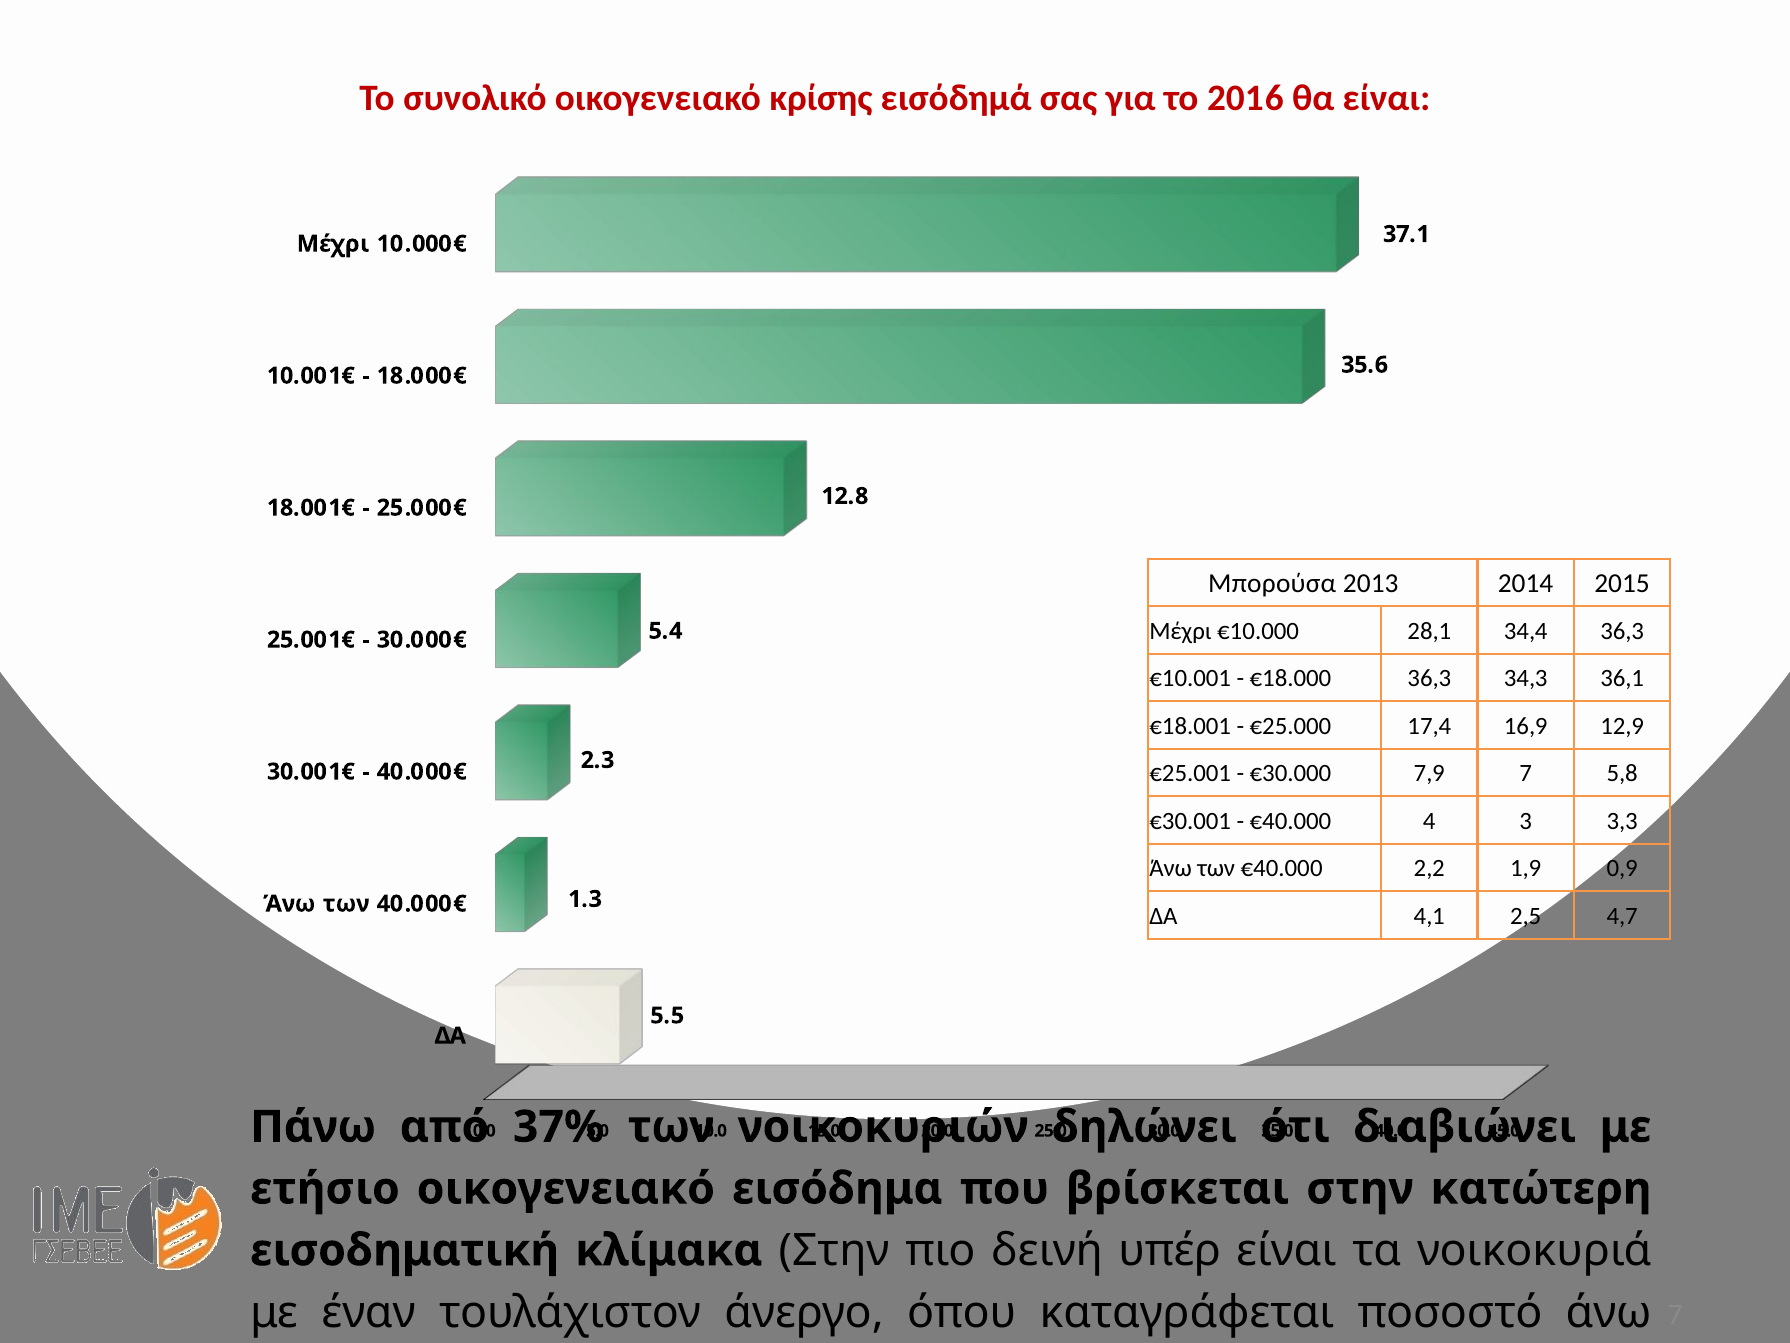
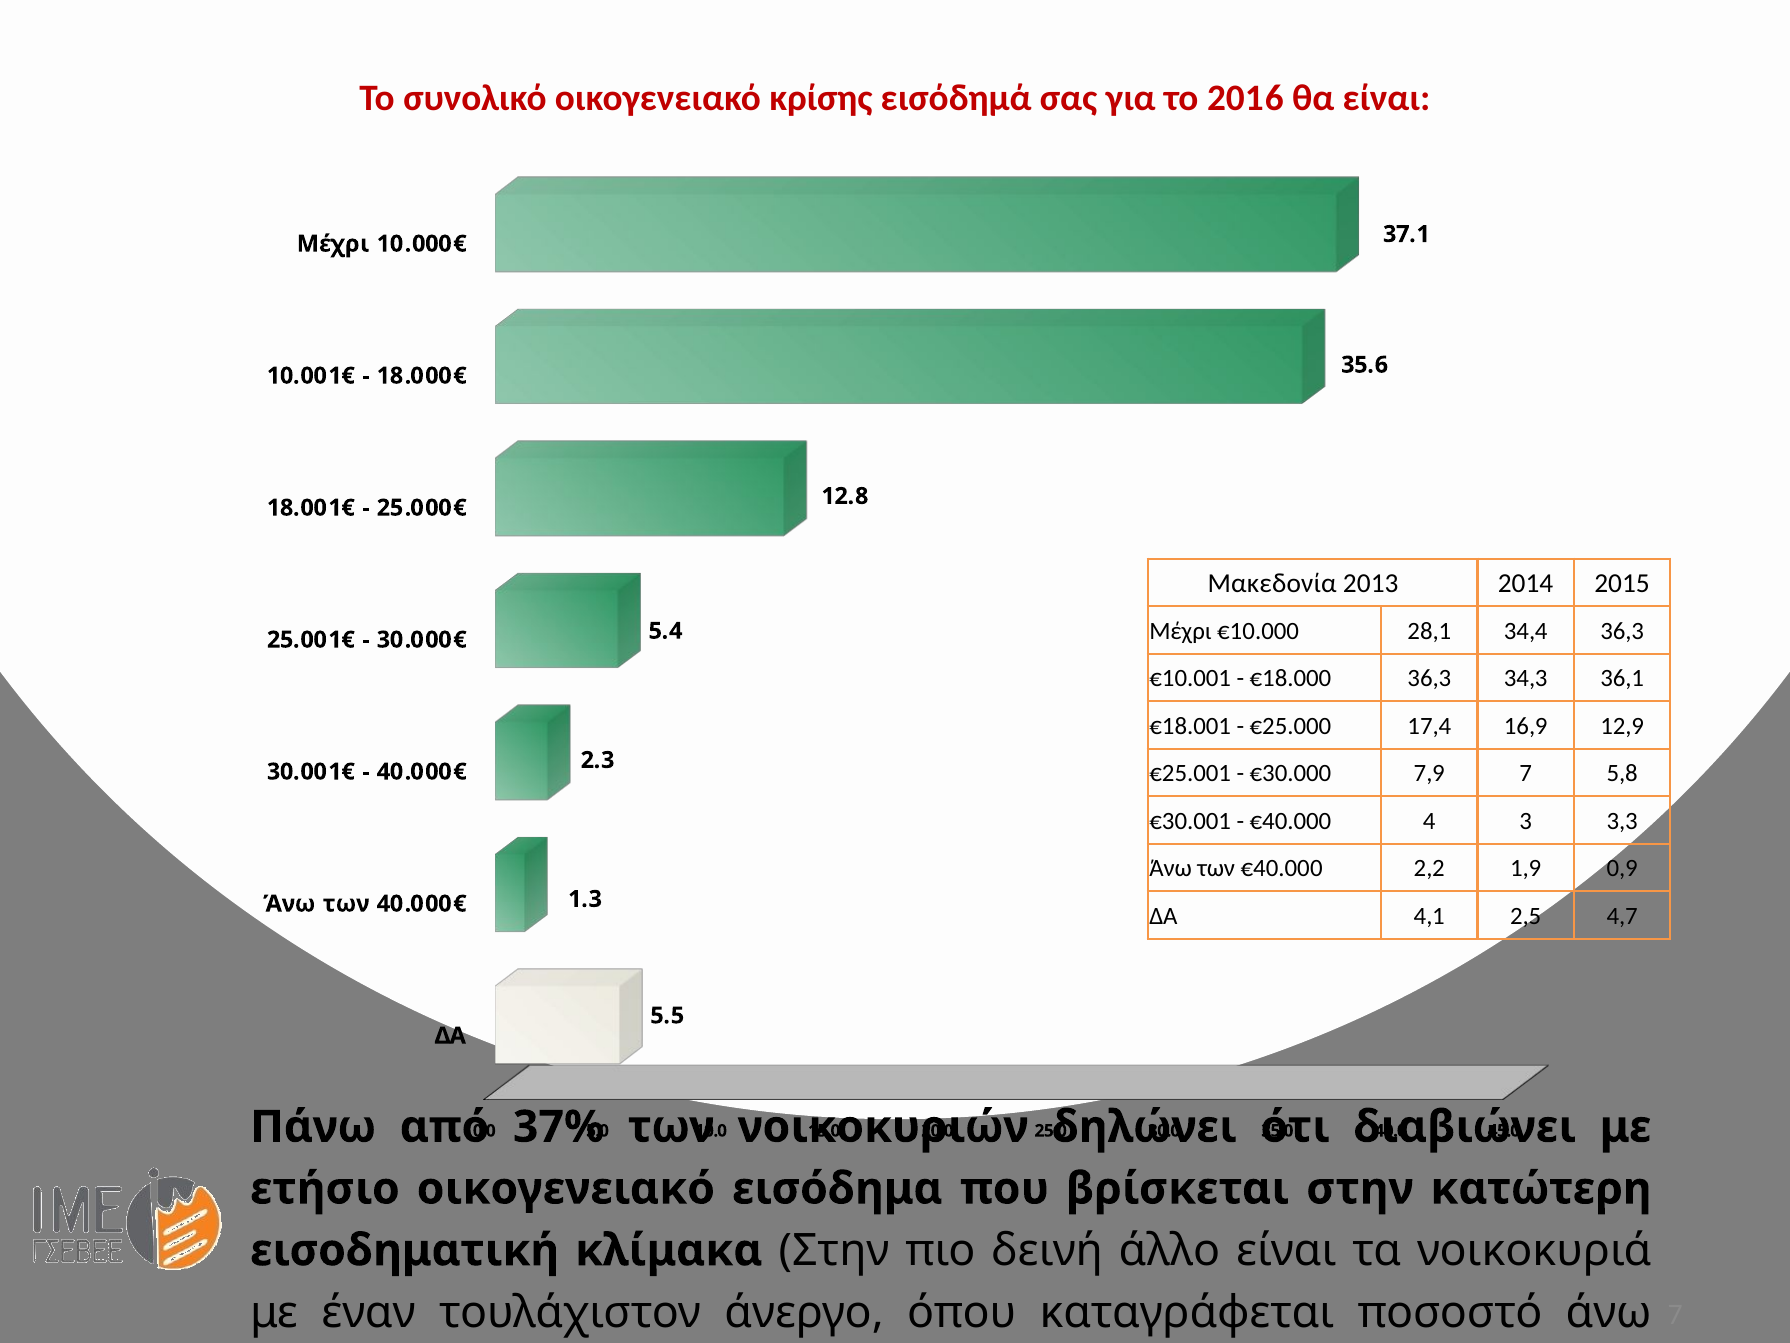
Μπορούσα: Μπορούσα -> Μακεδονία
υπέρ: υπέρ -> άλλο
